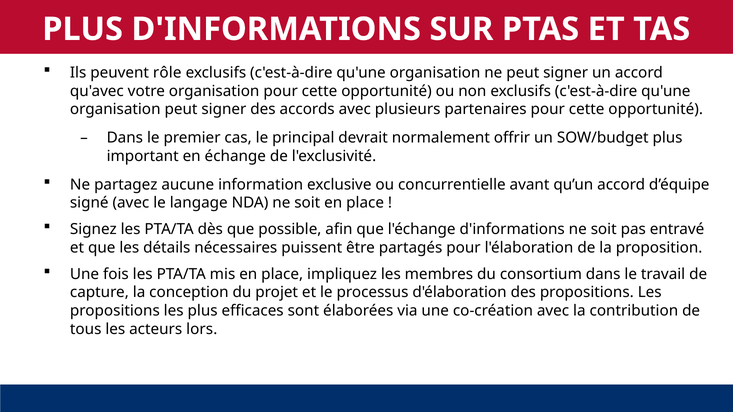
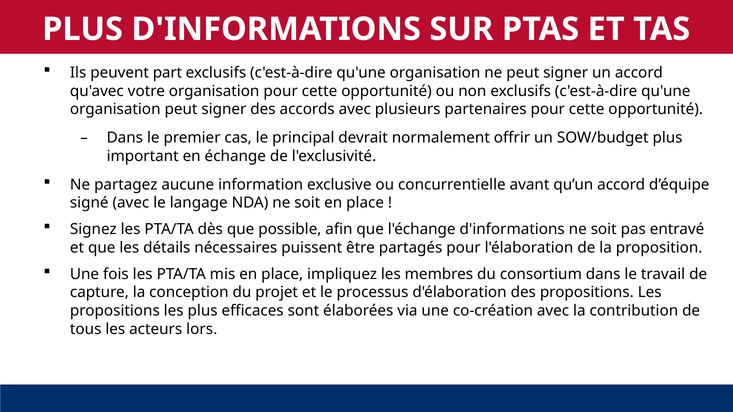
rôle: rôle -> part
